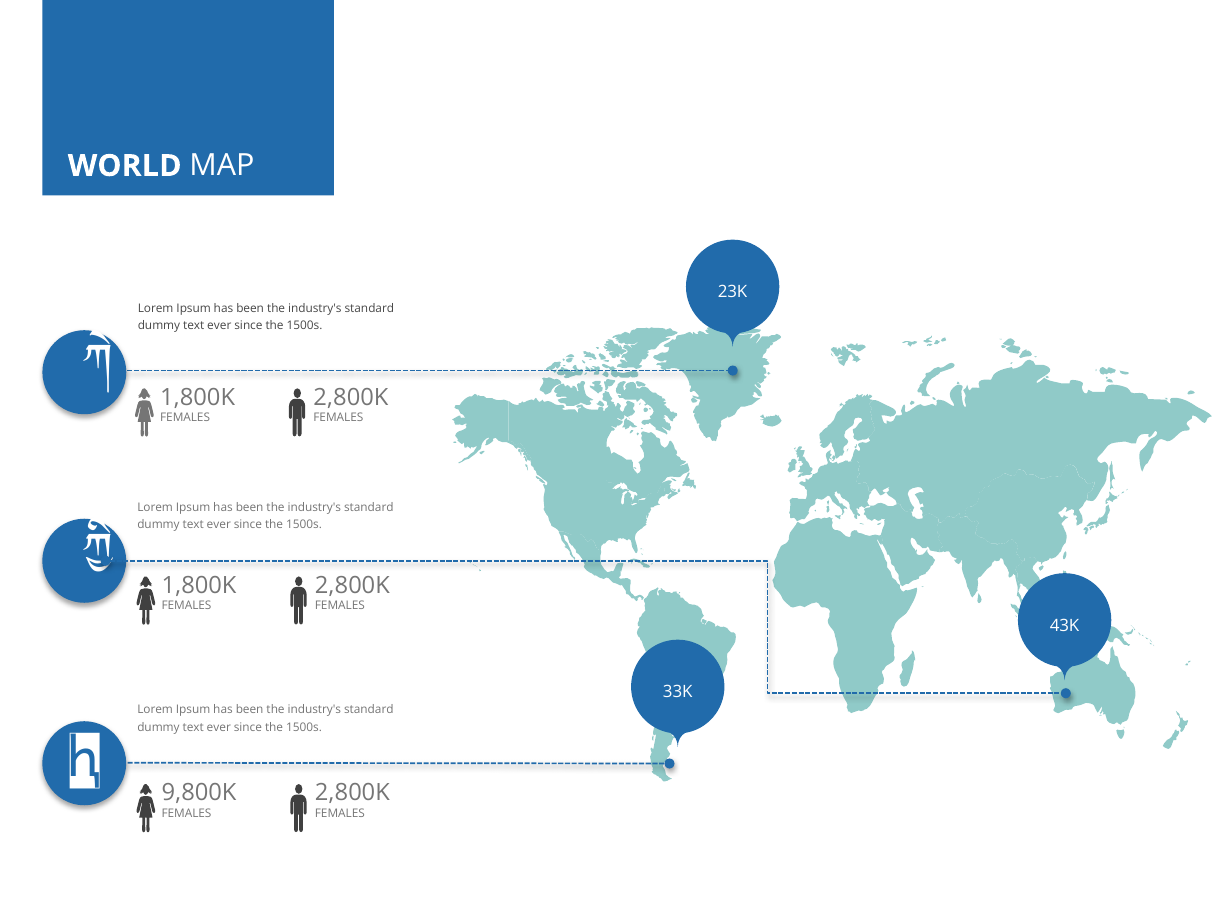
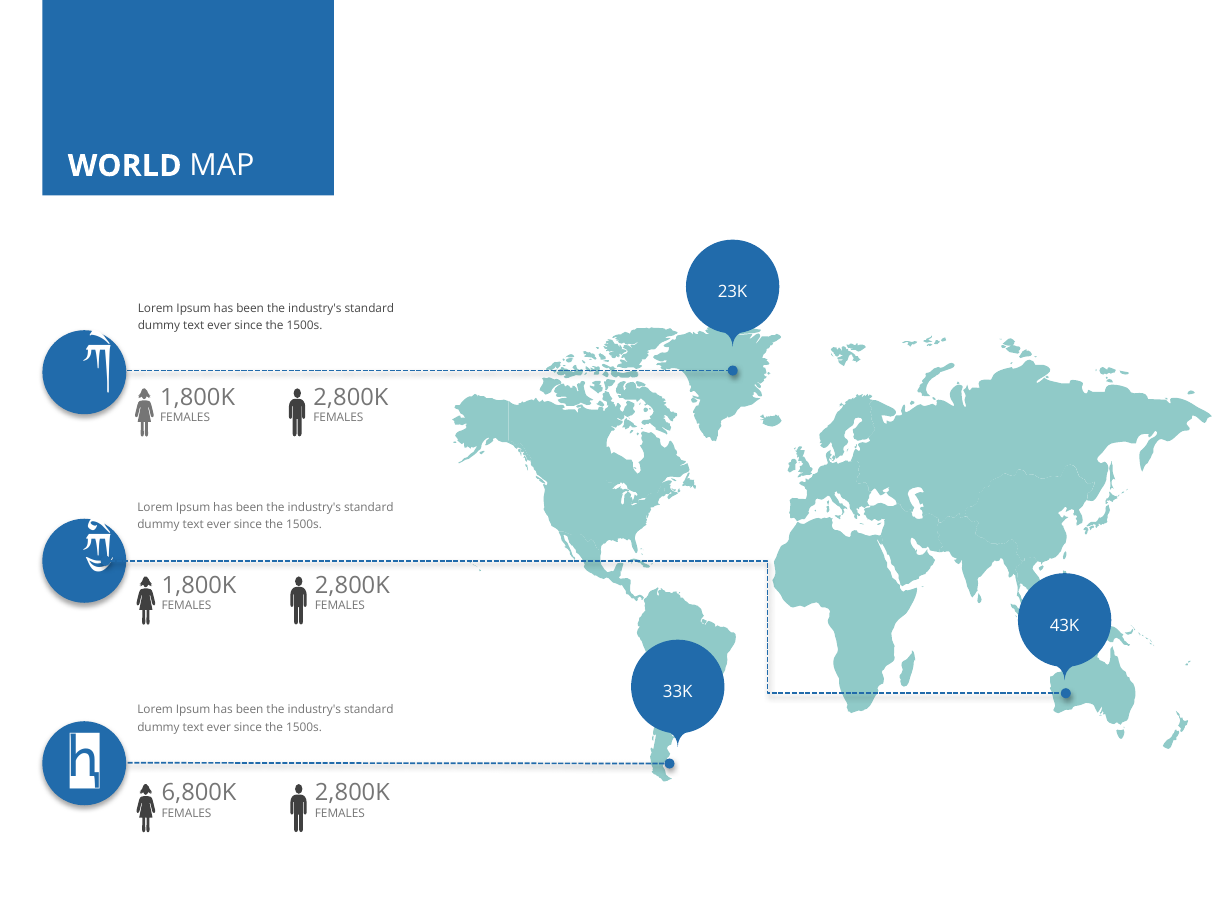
9,800K: 9,800K -> 6,800K
